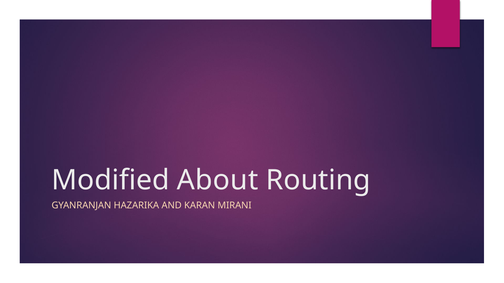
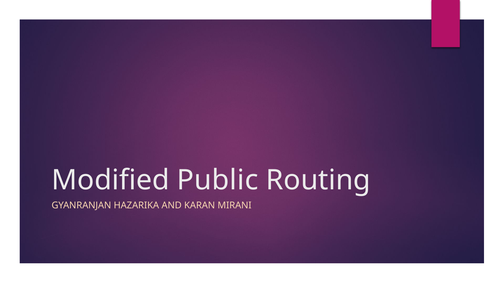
About: About -> Public
